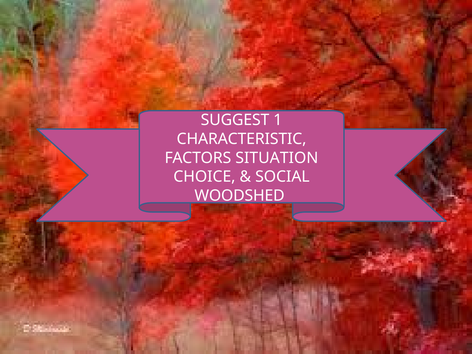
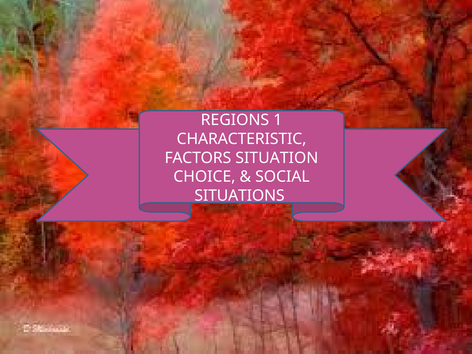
SUGGEST: SUGGEST -> REGIONS
WOODSHED: WOODSHED -> SITUATIONS
